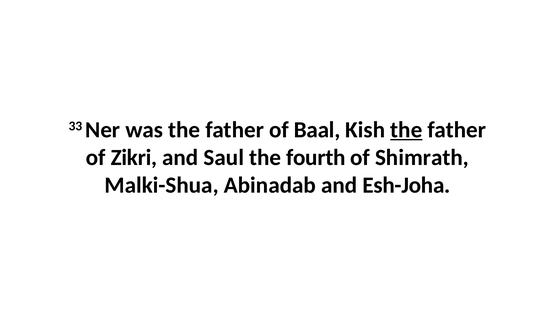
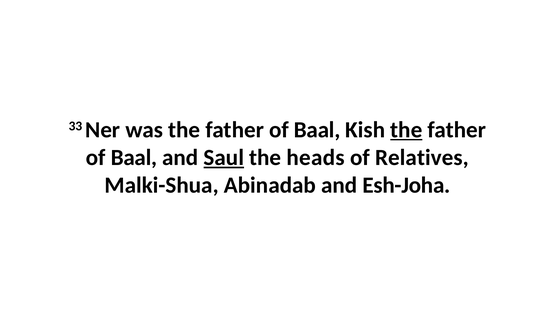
Zikri at (134, 158): Zikri -> Baal
Saul underline: none -> present
fourth: fourth -> heads
Shimrath: Shimrath -> Relatives
